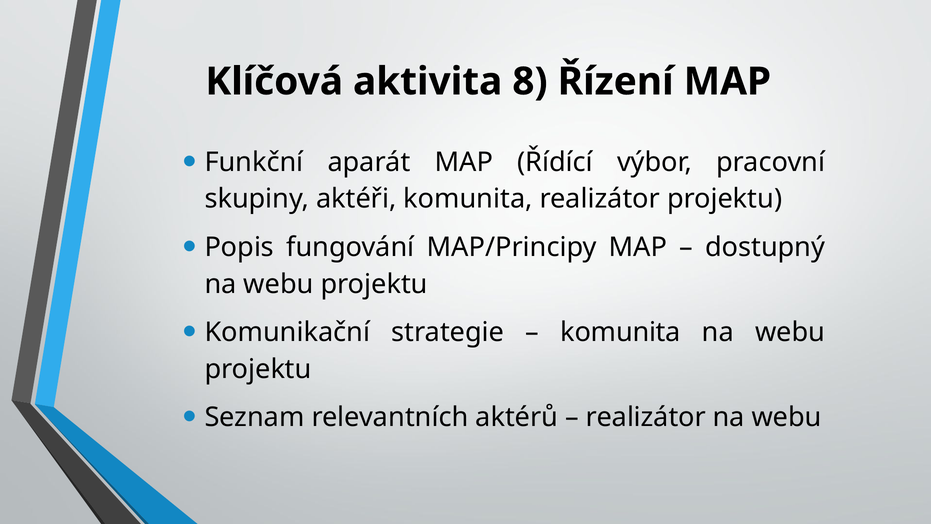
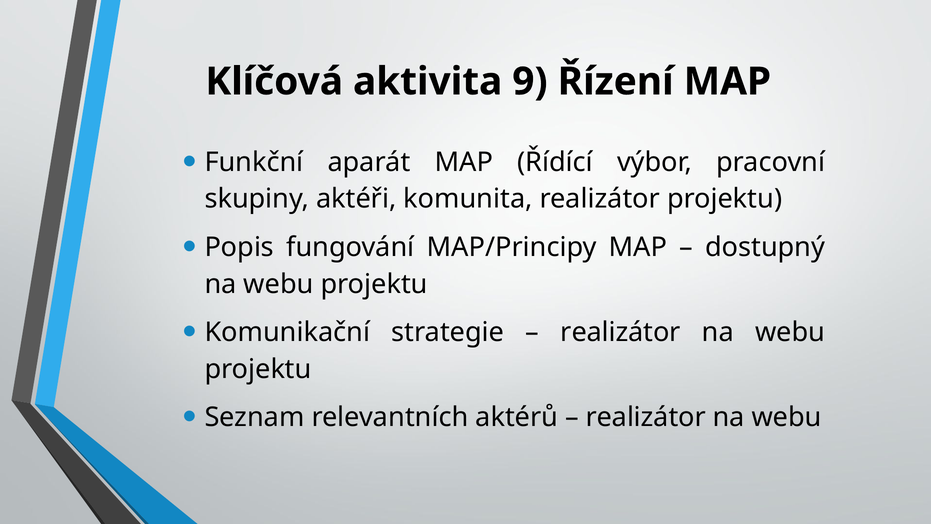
8: 8 -> 9
komunita at (621, 332): komunita -> realizátor
